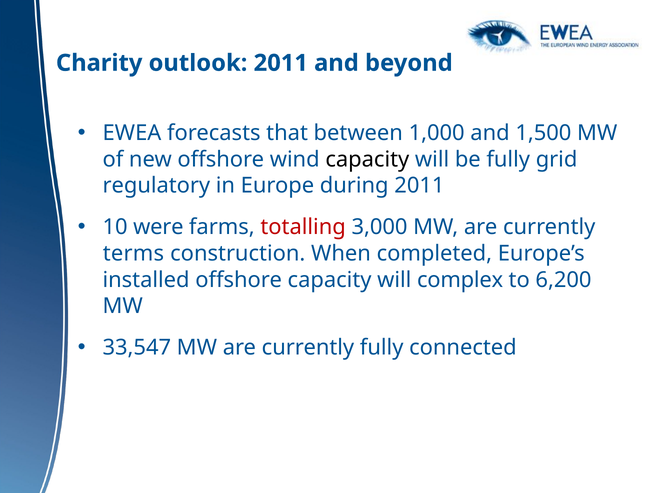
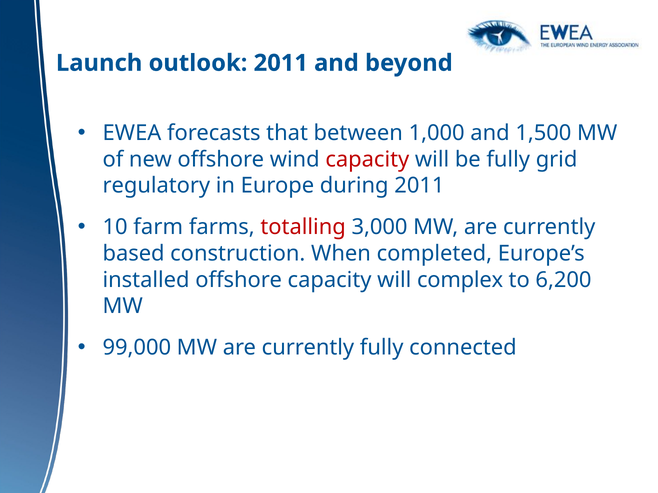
Charity: Charity -> Launch
capacity at (367, 159) colour: black -> red
were: were -> farm
terms: terms -> based
33,547: 33,547 -> 99,000
